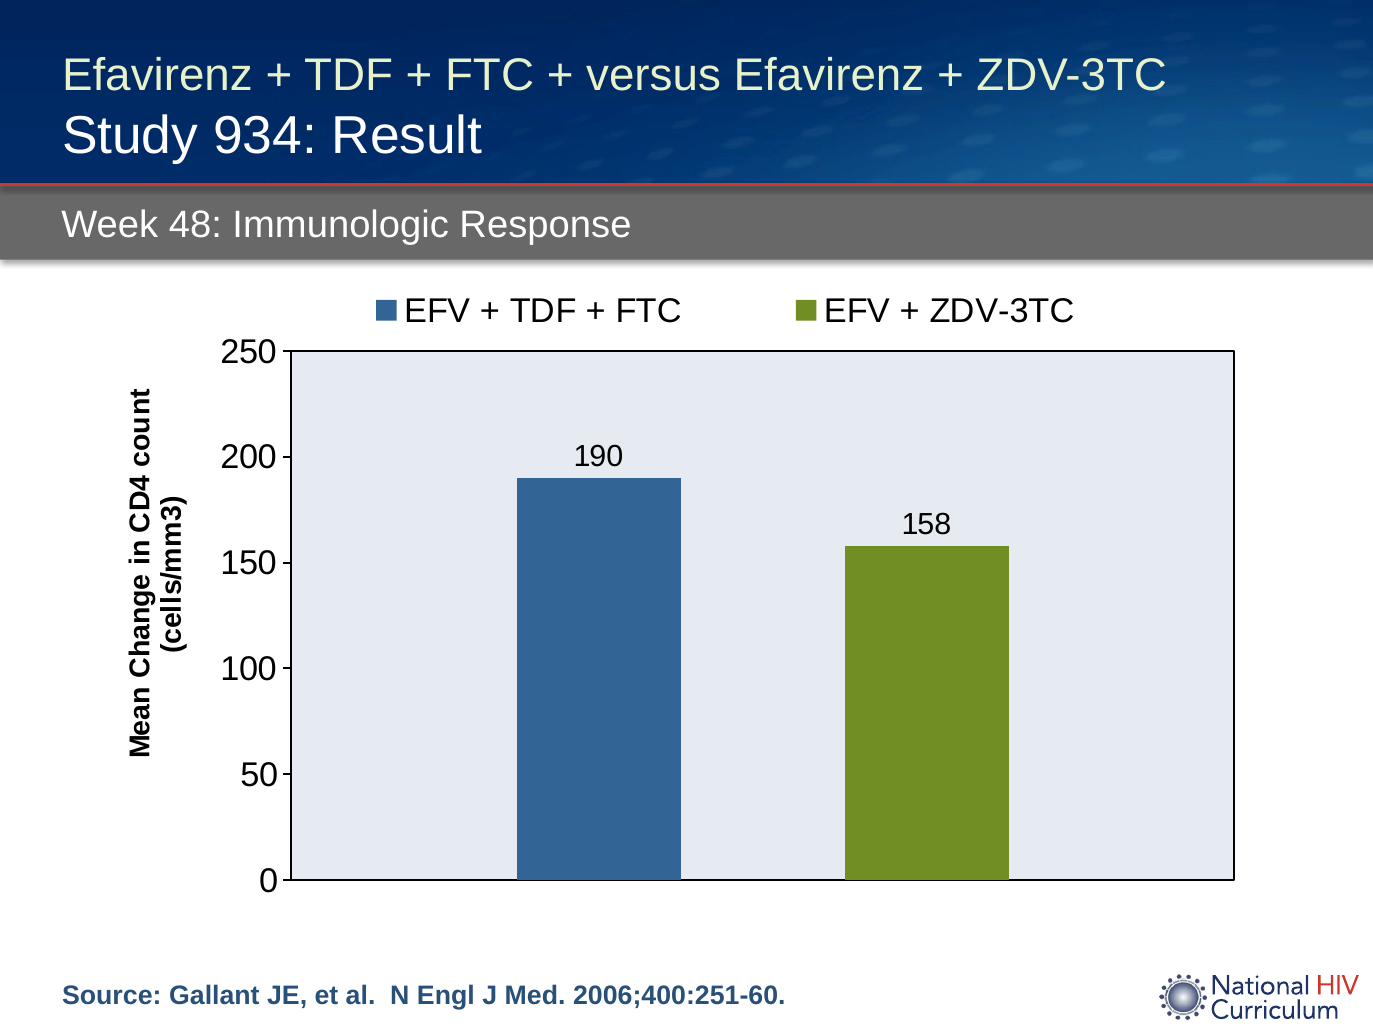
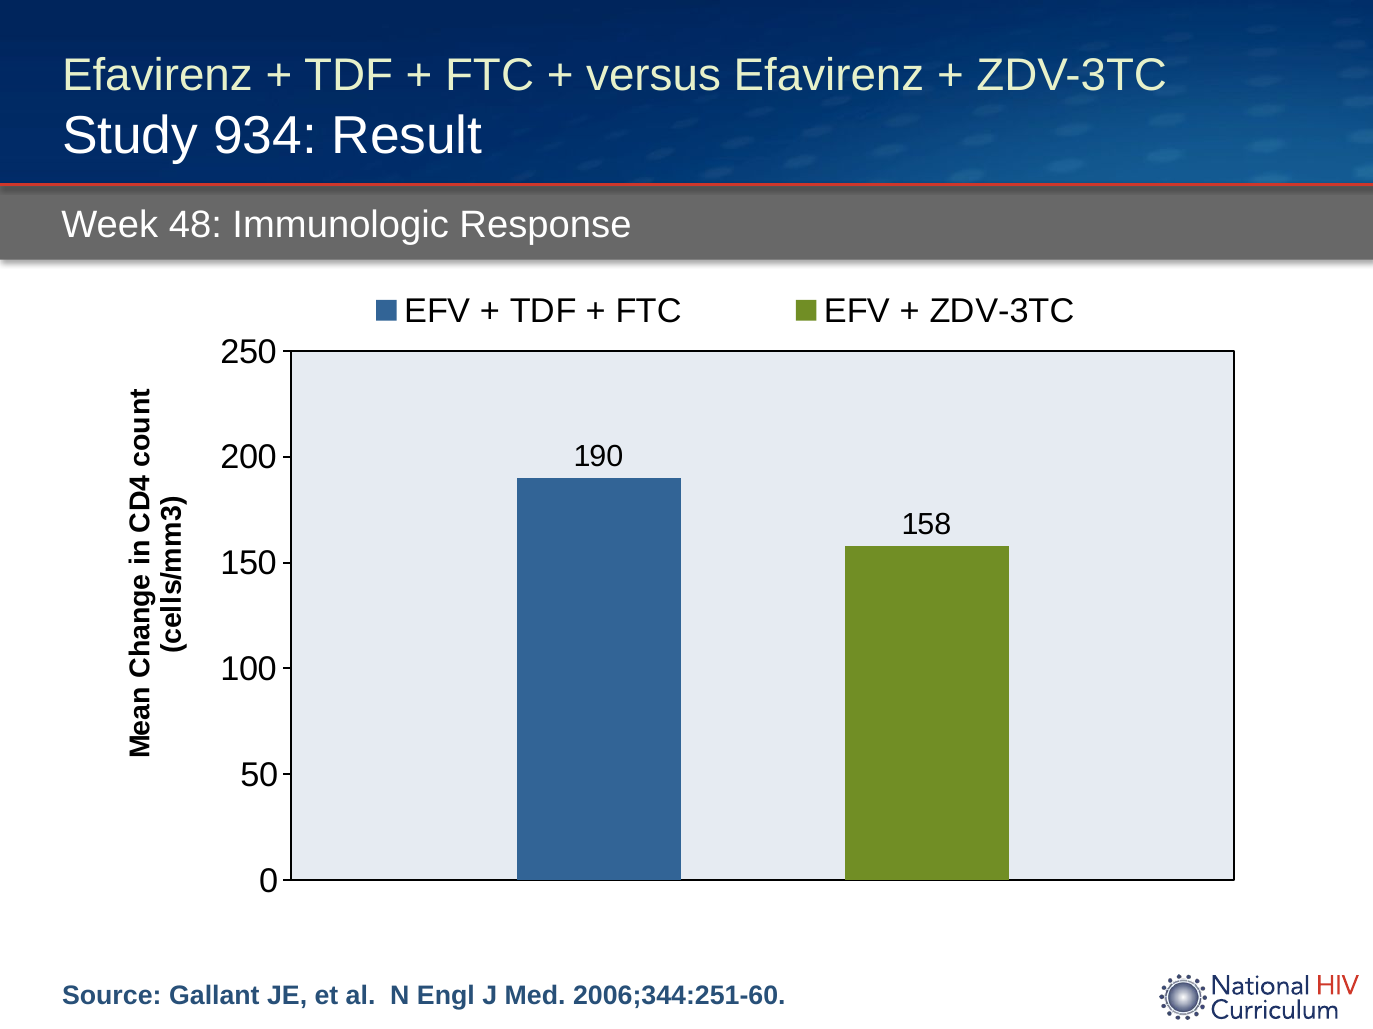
2006;400:251-60: 2006;400:251-60 -> 2006;344:251-60
